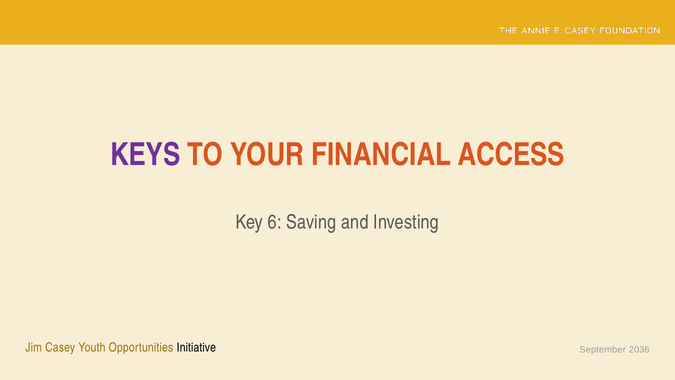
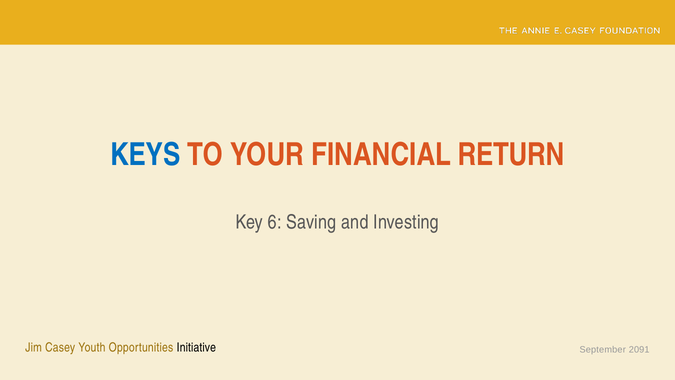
KEYS colour: purple -> blue
ACCESS: ACCESS -> RETURN
2036: 2036 -> 2091
